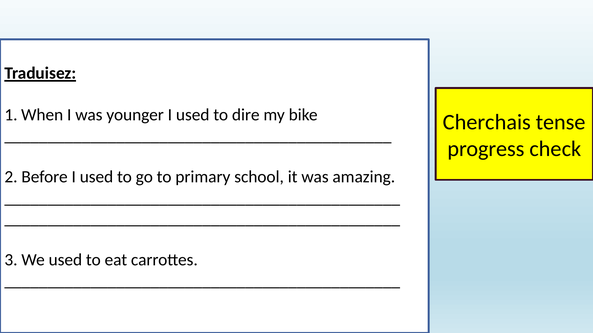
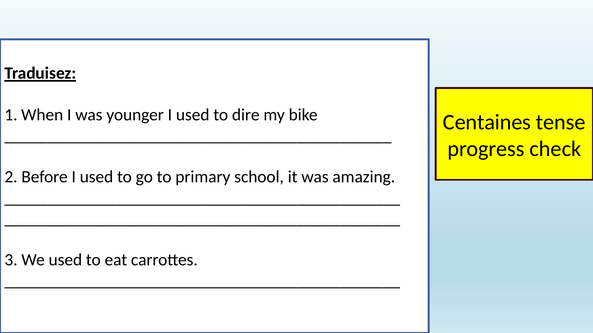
Cherchais: Cherchais -> Centaines
